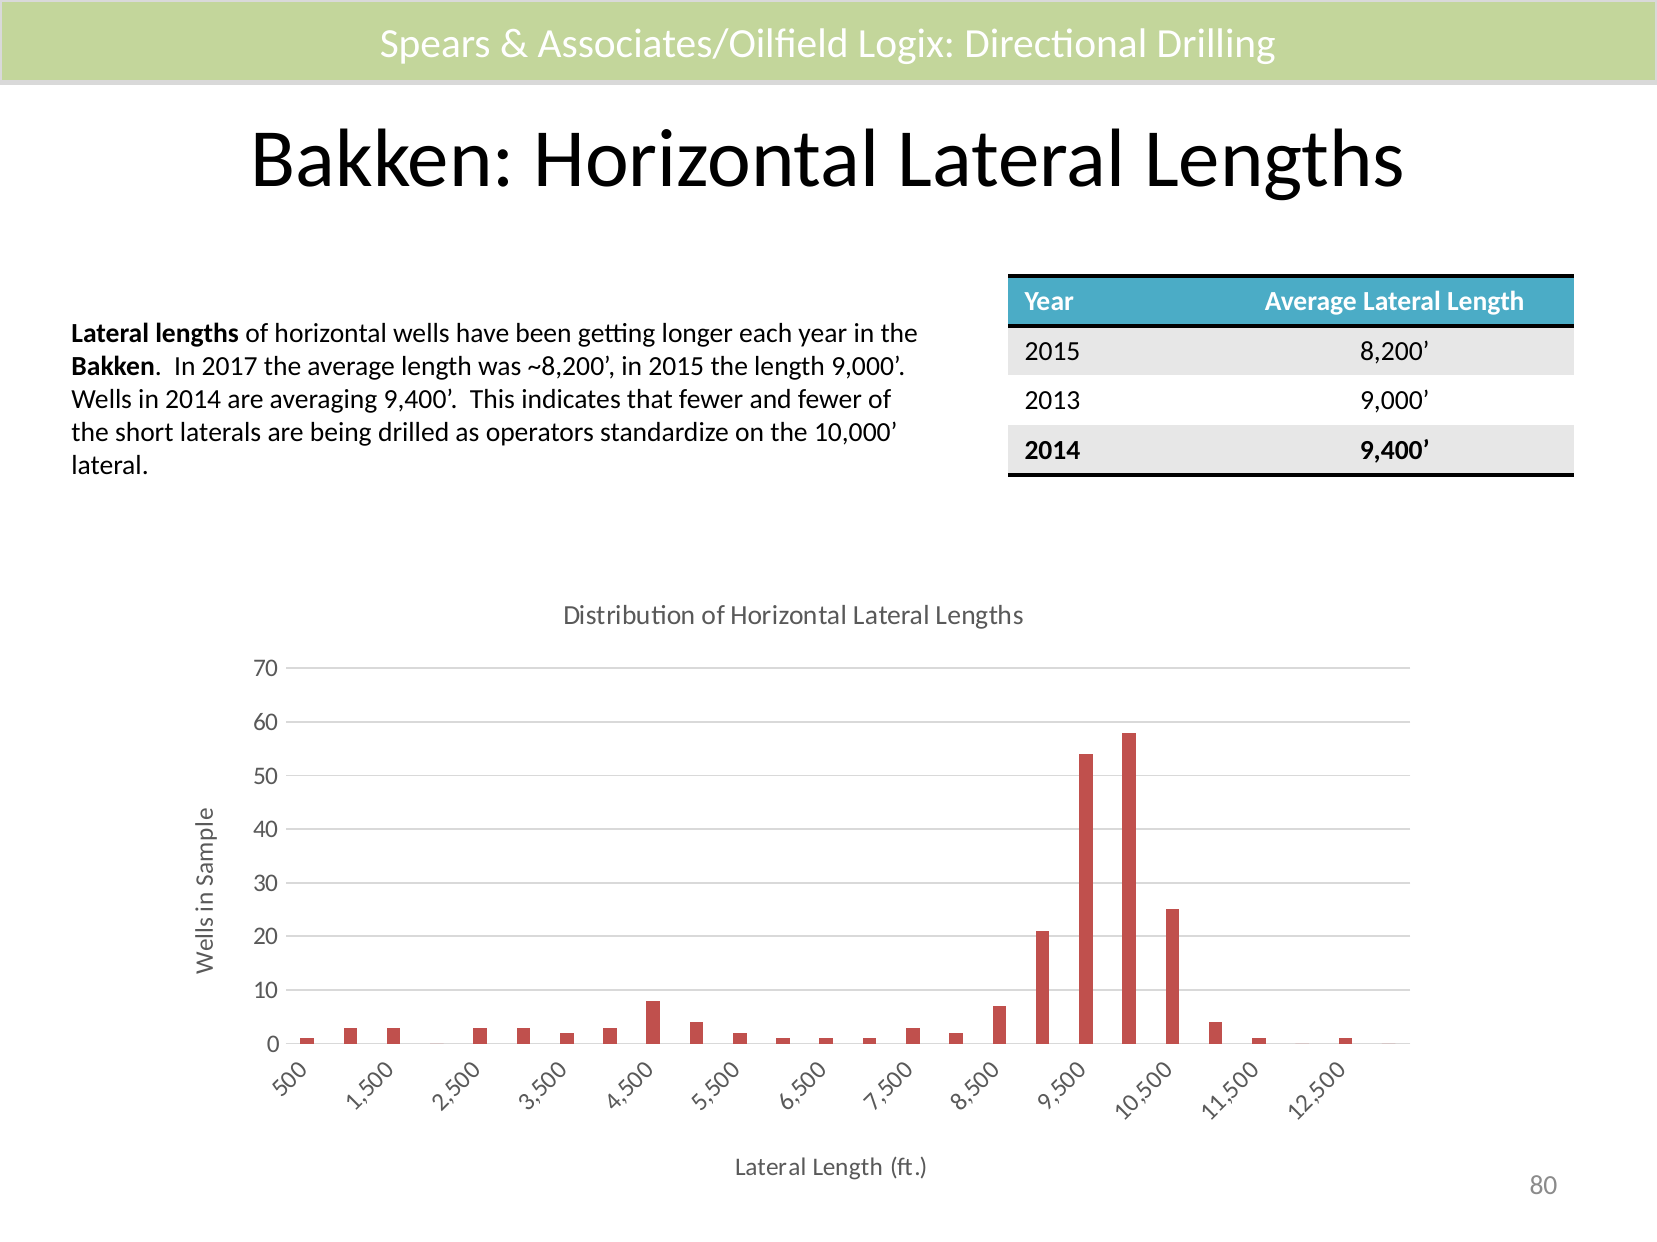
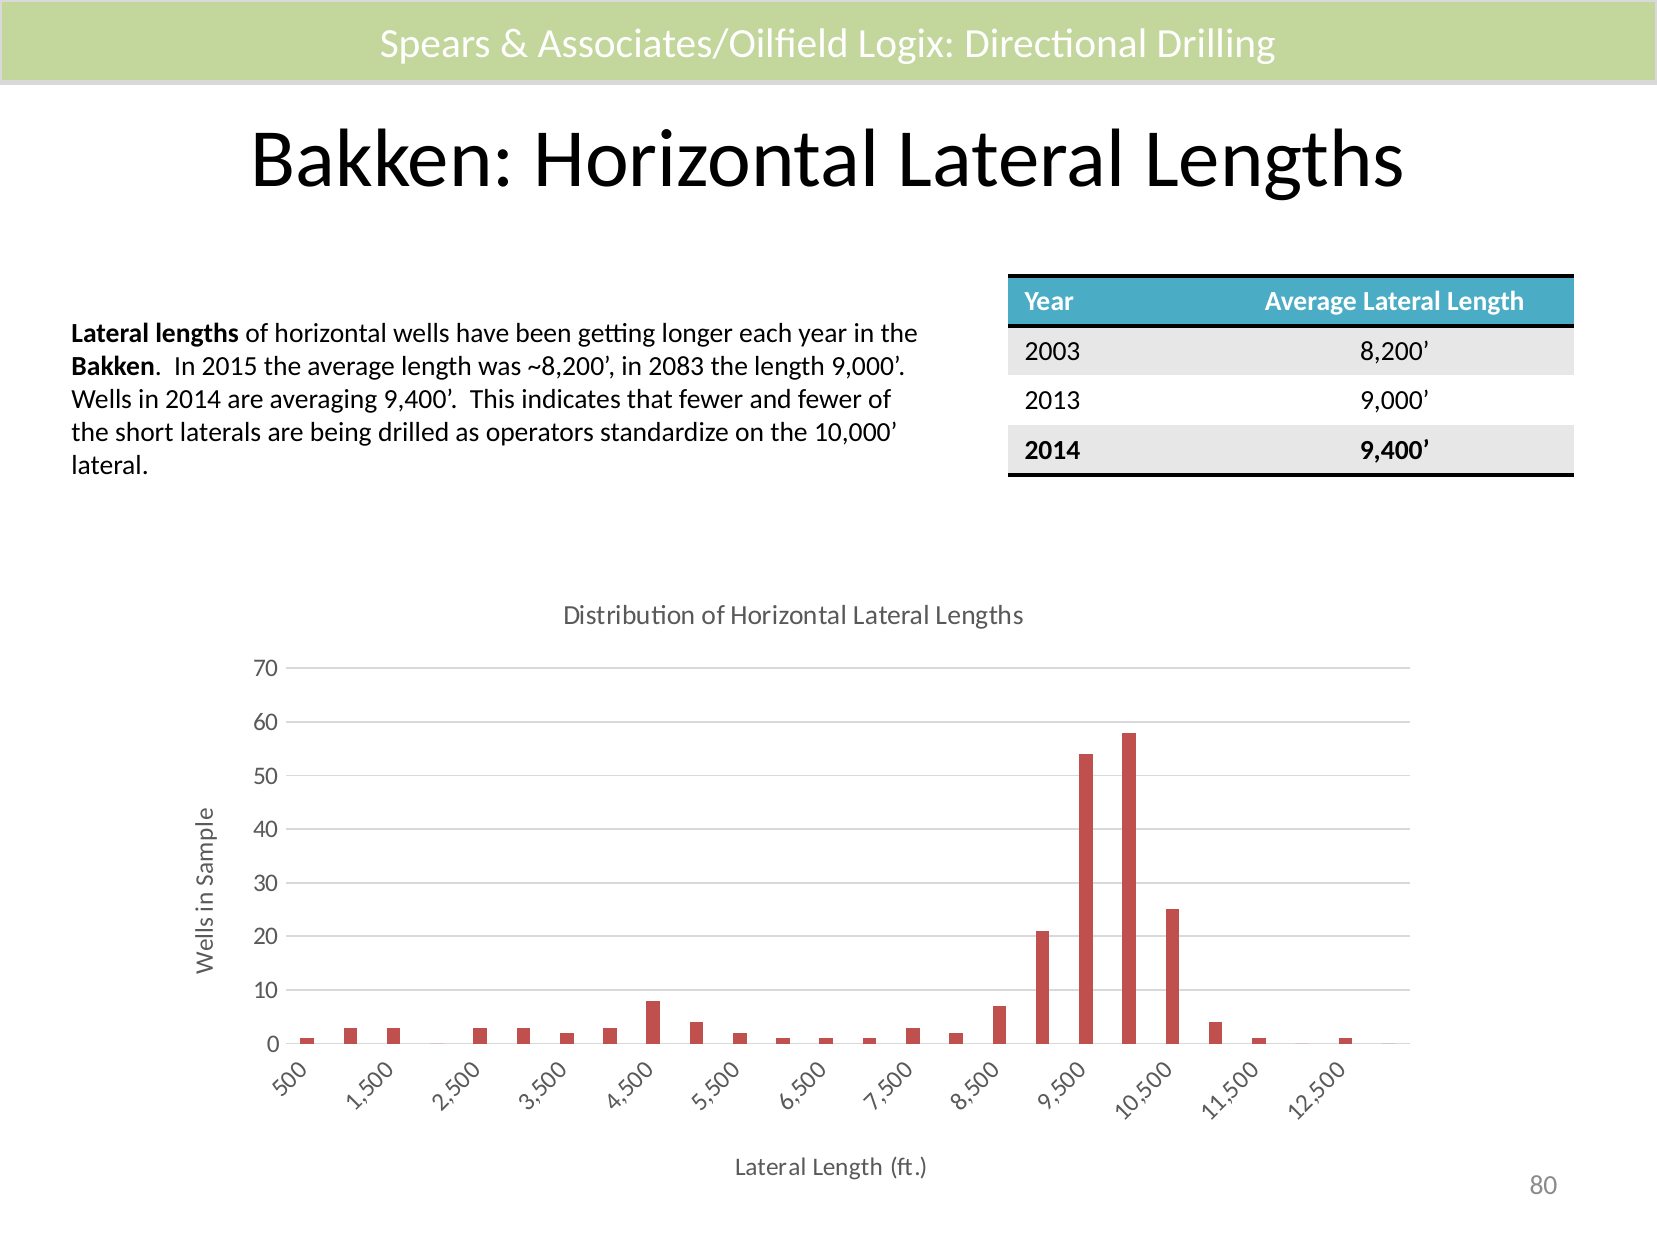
2015 at (1053, 351): 2015 -> 2003
2017: 2017 -> 2015
in 2015: 2015 -> 2083
